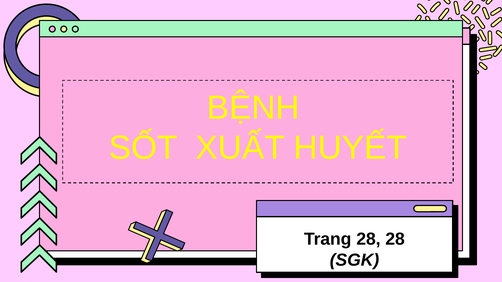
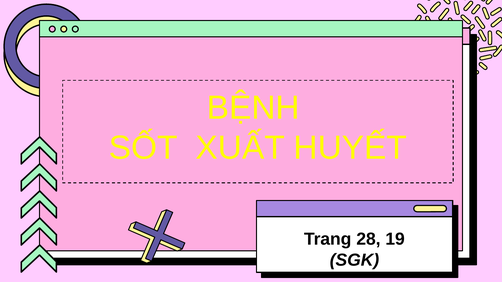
28 28: 28 -> 19
